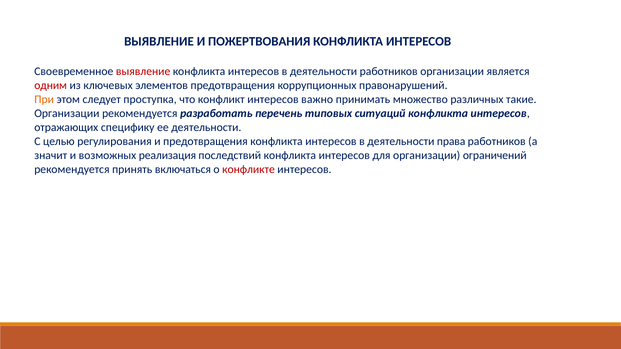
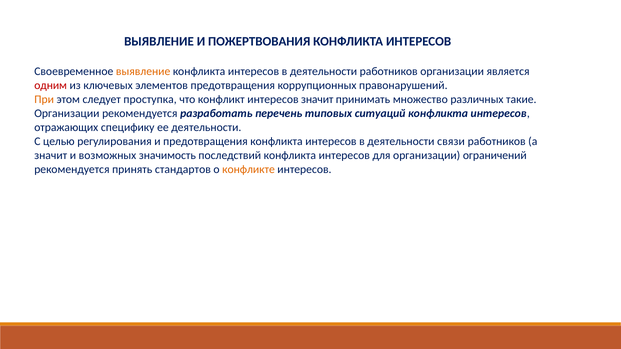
выявление at (143, 72) colour: red -> orange
интересов важно: важно -> значит
права: права -> связи
реализация: реализация -> значимость
включаться: включаться -> стандартов
конфликте colour: red -> orange
